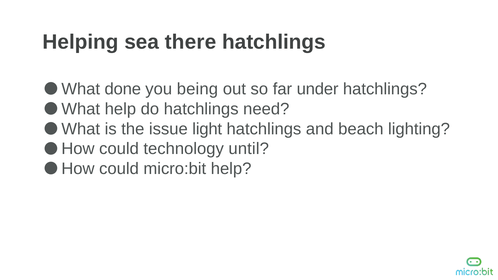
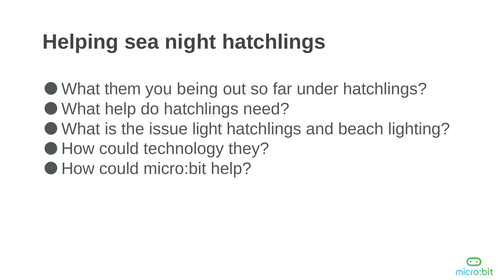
there: there -> night
done: done -> them
until: until -> they
